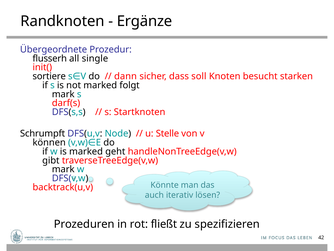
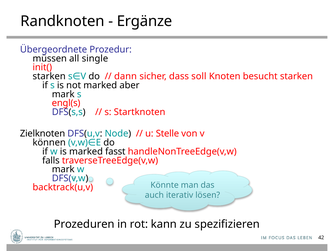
flusserh: flusserh -> müssen
sortiere at (49, 76): sortiere -> starken
folgt: folgt -> aber
darf(s: darf(s -> engl(s
Schrumpft: Schrumpft -> Zielknoten
geht: geht -> fasst
gibt: gibt -> falls
fließt: fließt -> kann
